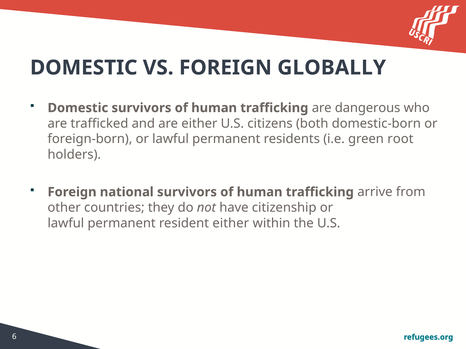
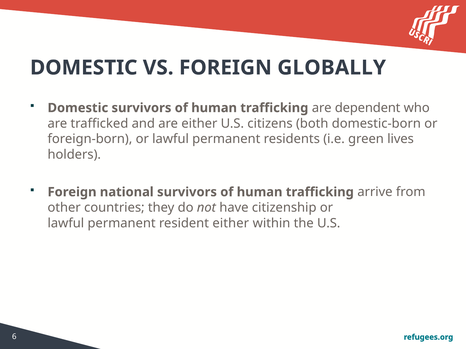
dangerous: dangerous -> dependent
root: root -> lives
